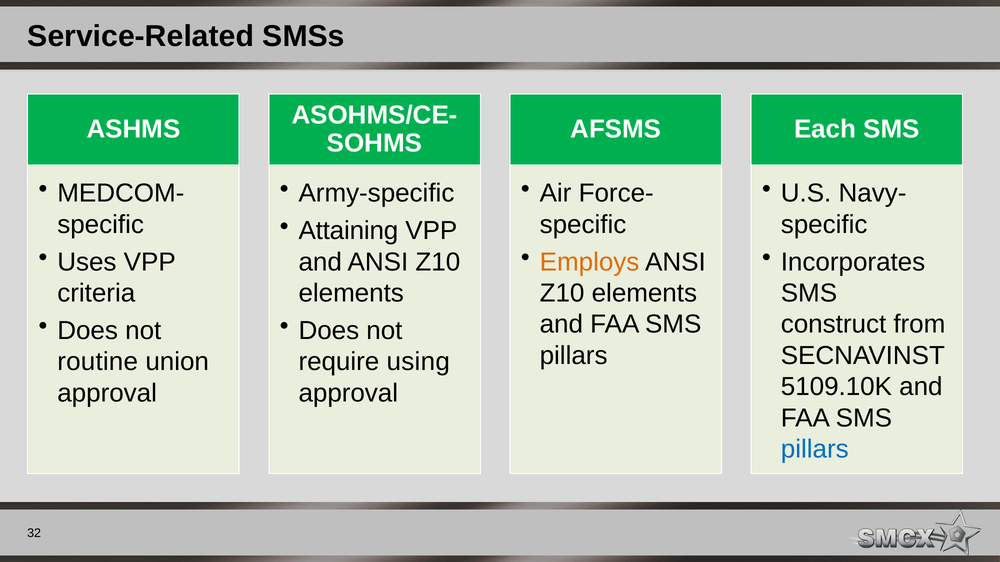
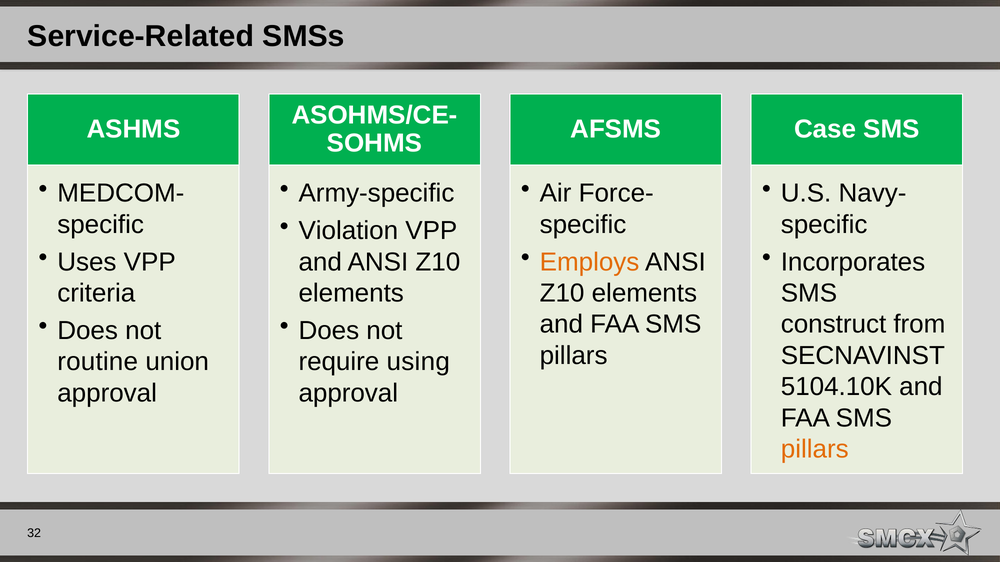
Each: Each -> Case
Attaining: Attaining -> Violation
5109.10K: 5109.10K -> 5104.10K
pillars at (815, 450) colour: blue -> orange
